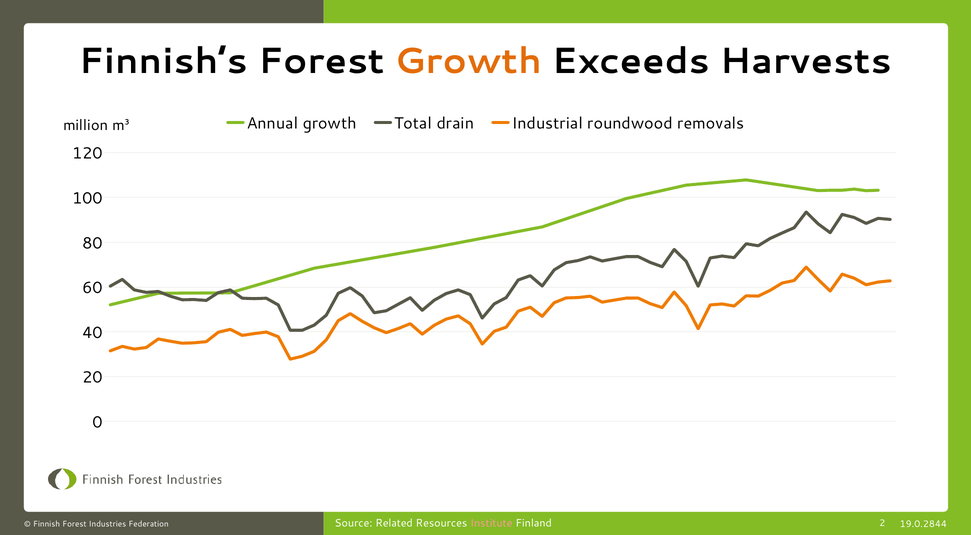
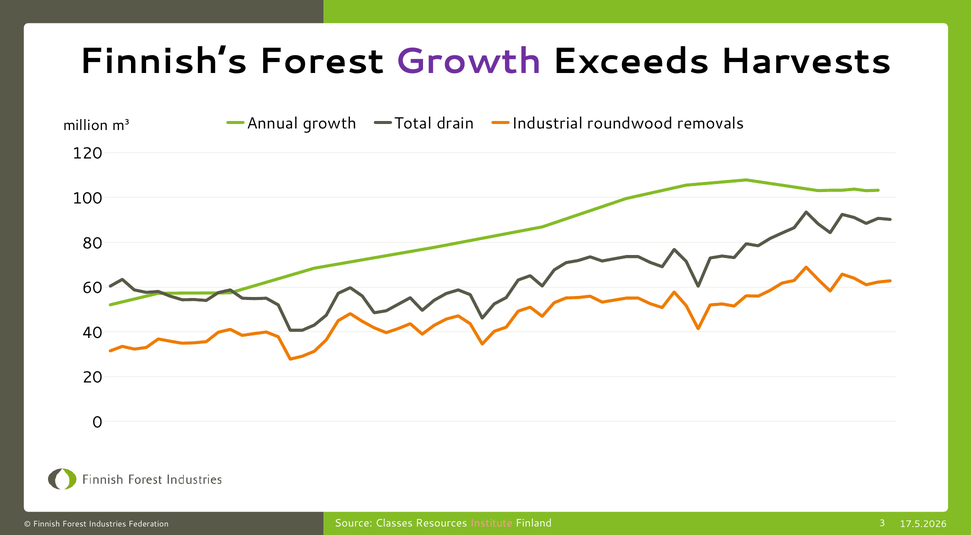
Growth at (468, 61) colour: orange -> purple
Related: Related -> Classes
19.0.2844: 19.0.2844 -> 17.5.2026
2: 2 -> 3
